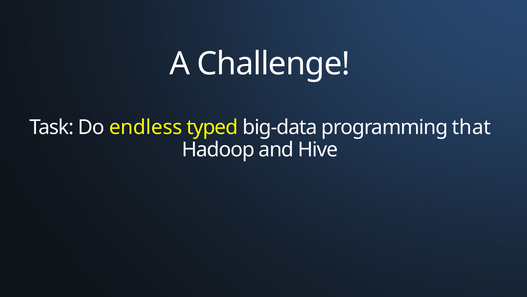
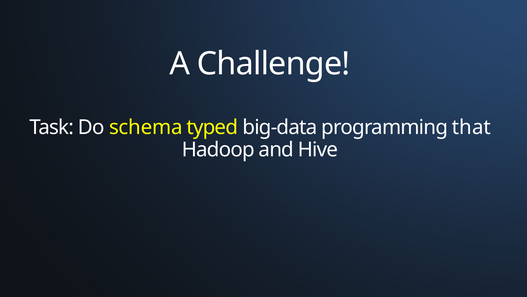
endless: endless -> schema
